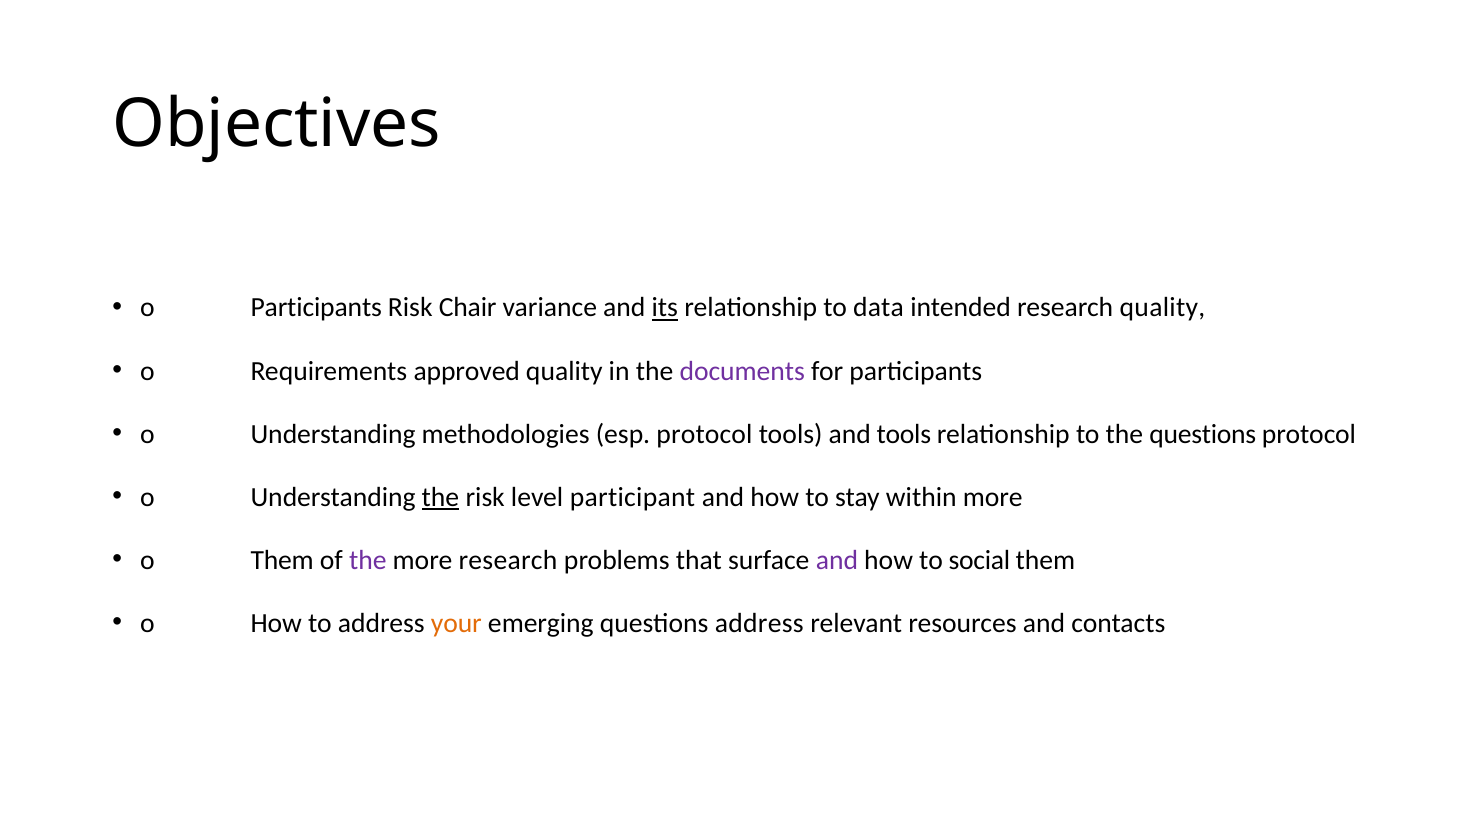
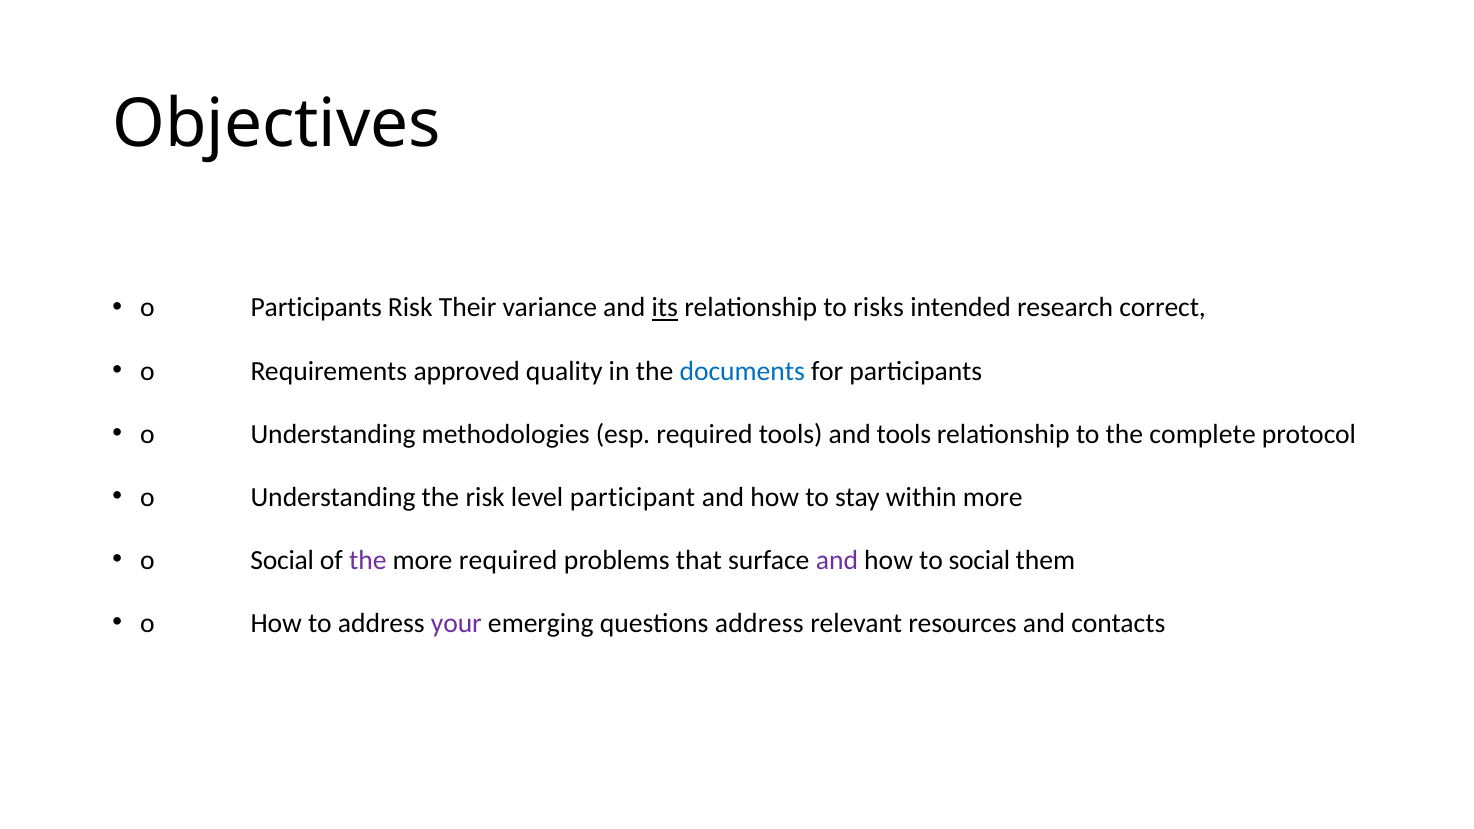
Chair: Chair -> Their
data: data -> risks
research quality: quality -> correct
documents colour: purple -> blue
esp protocol: protocol -> required
the questions: questions -> complete
the at (440, 497) underline: present -> none
o Them: Them -> Social
more research: research -> required
your colour: orange -> purple
